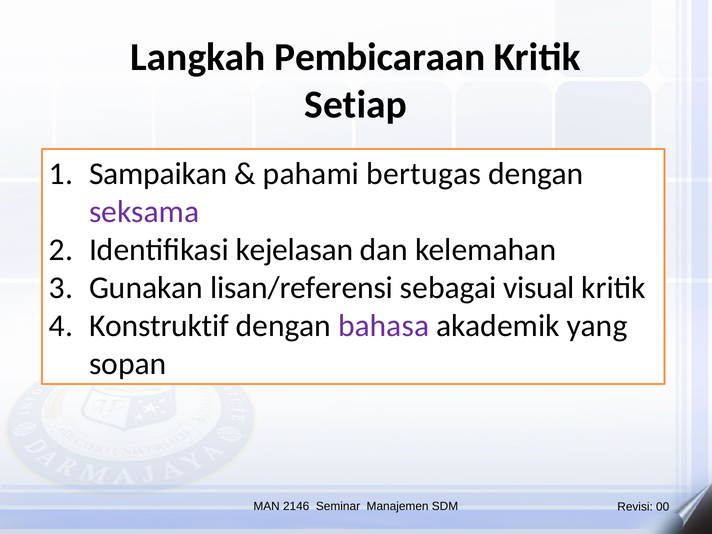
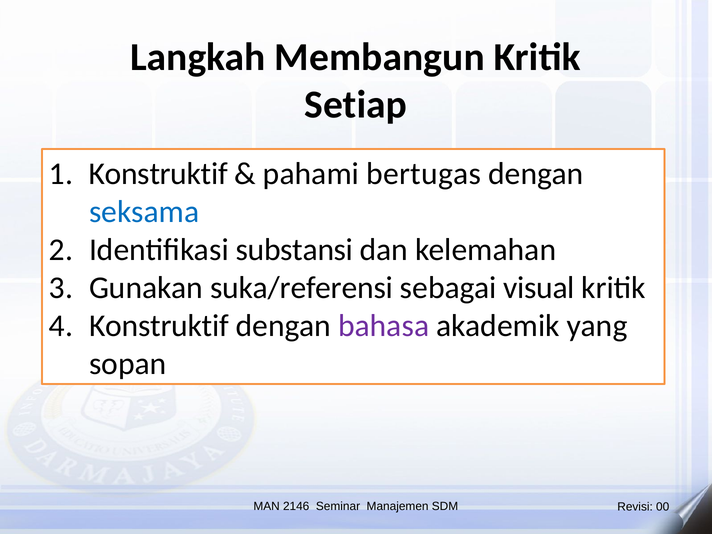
Pembicaraan: Pembicaraan -> Membangun
Sampaikan at (158, 174): Sampaikan -> Konstruktif
seksama colour: purple -> blue
kejelasan: kejelasan -> substansi
lisan/referensi: lisan/referensi -> suka/referensi
